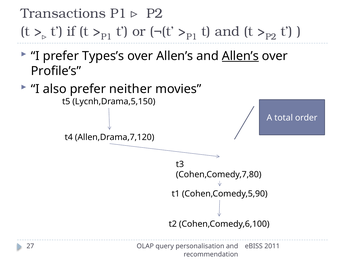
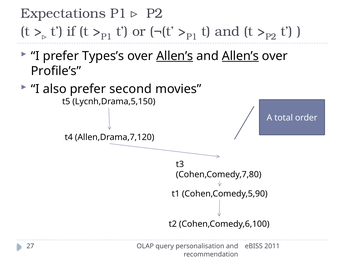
Transactions: Transactions -> Expectations
Allen’s at (175, 56) underline: none -> present
neither: neither -> second
